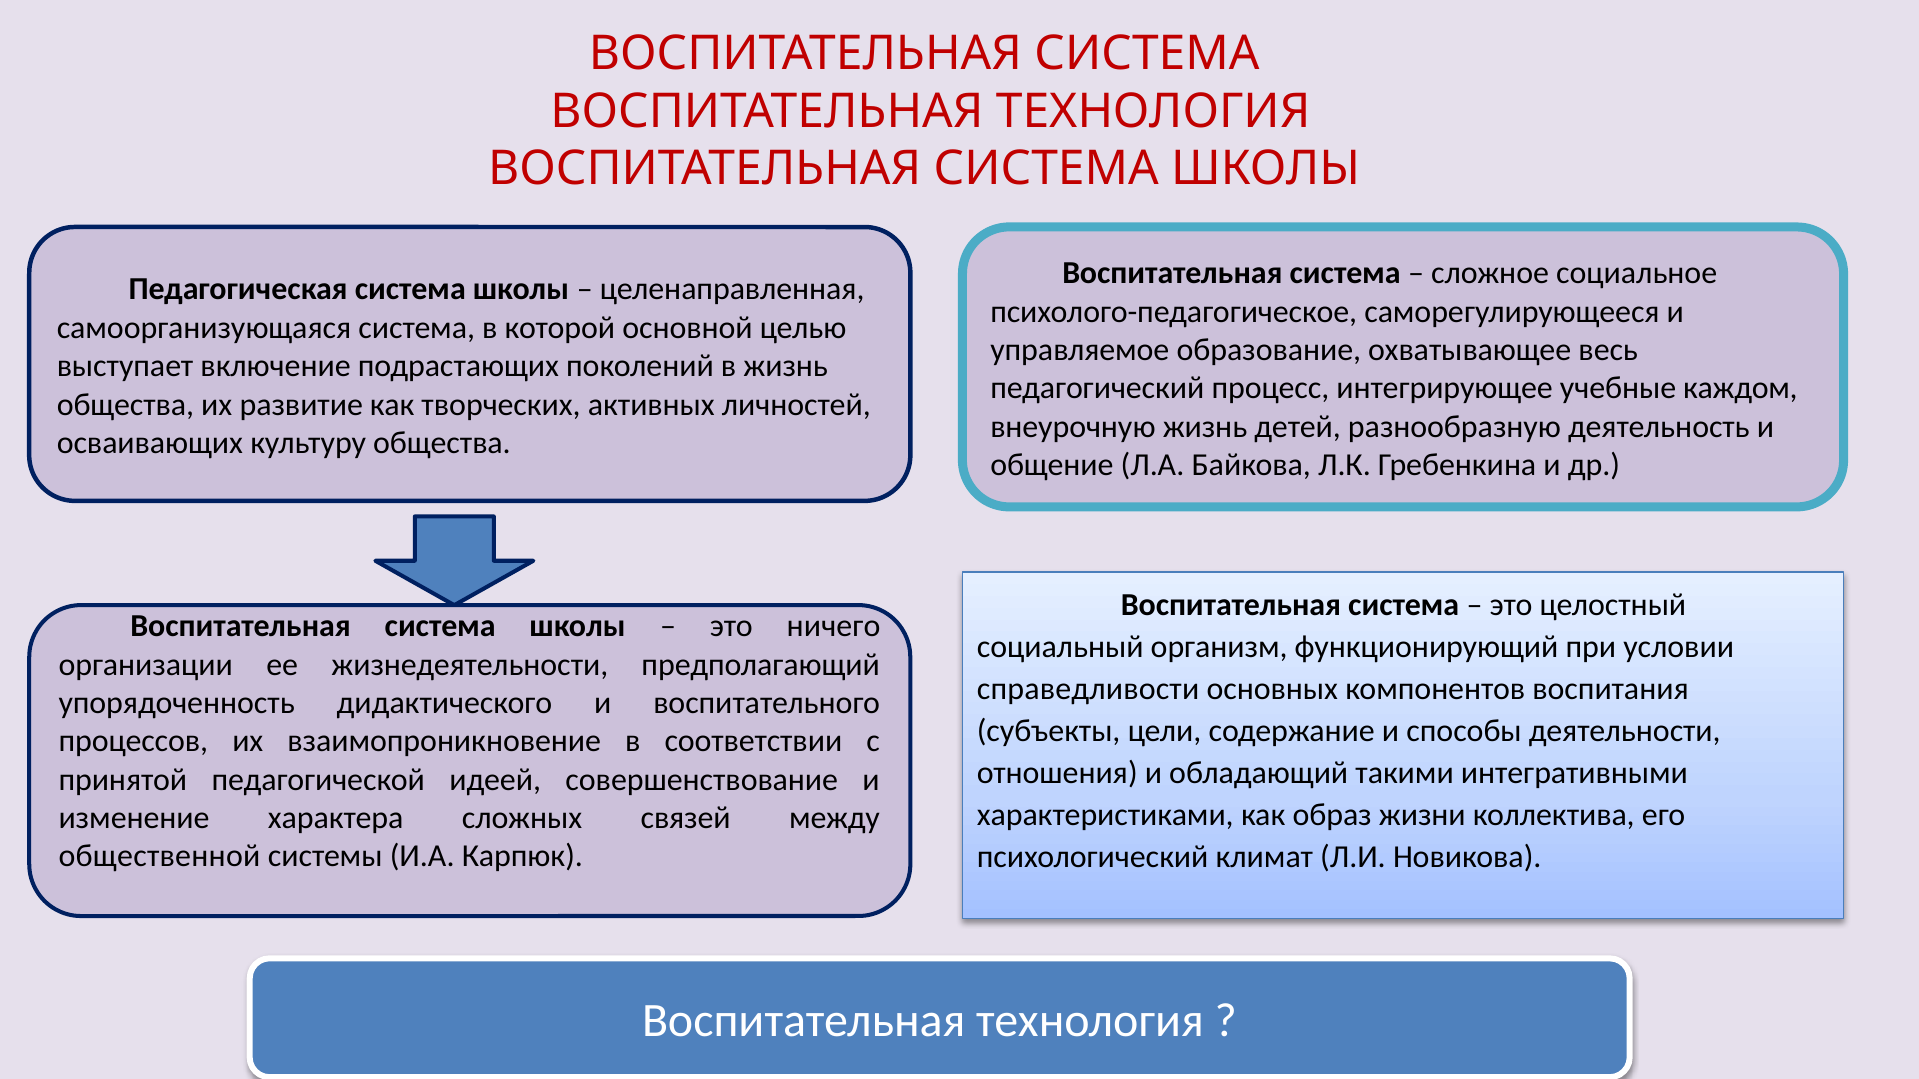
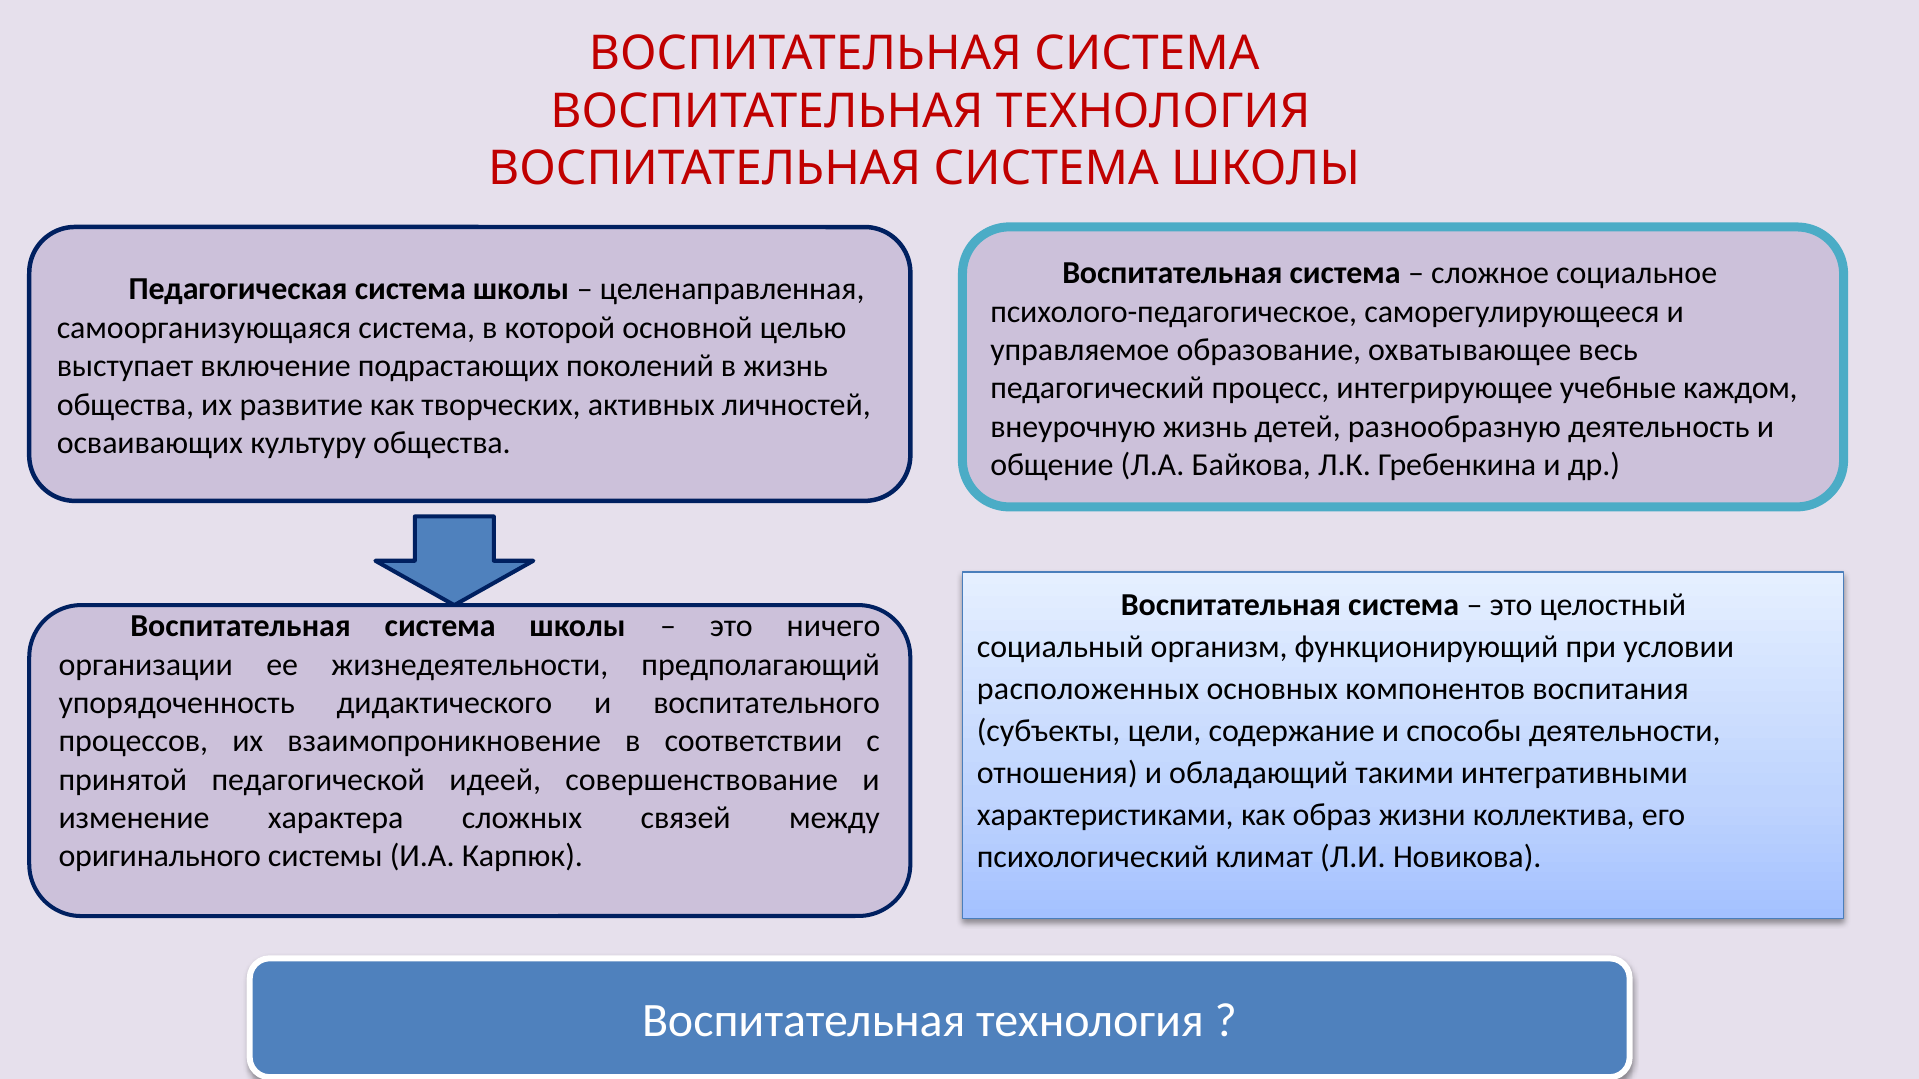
справедливости: справедливости -> расположенных
общественной: общественной -> оригинального
